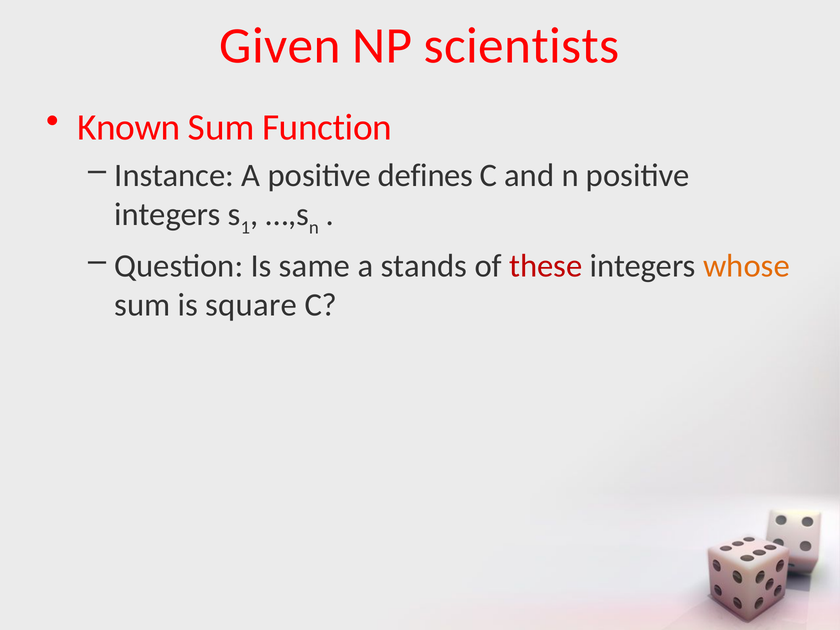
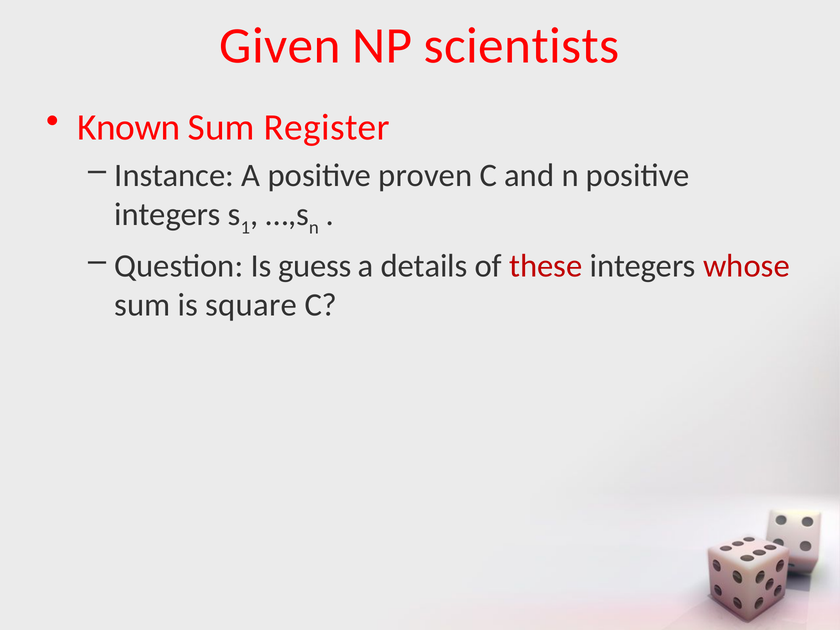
Function: Function -> Register
defines: defines -> proven
same: same -> guess
stands: stands -> details
whose colour: orange -> red
